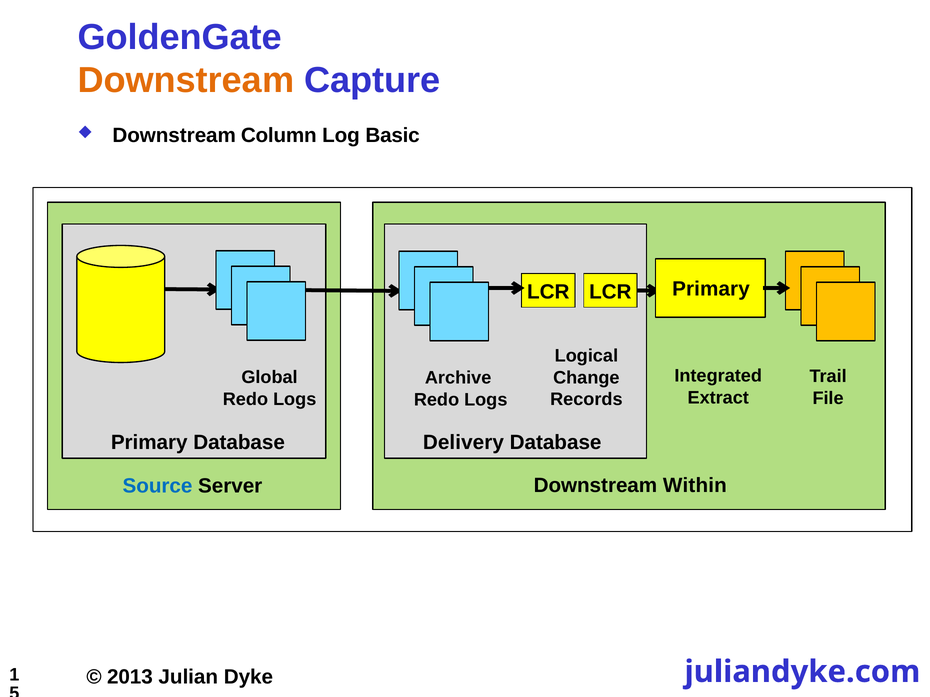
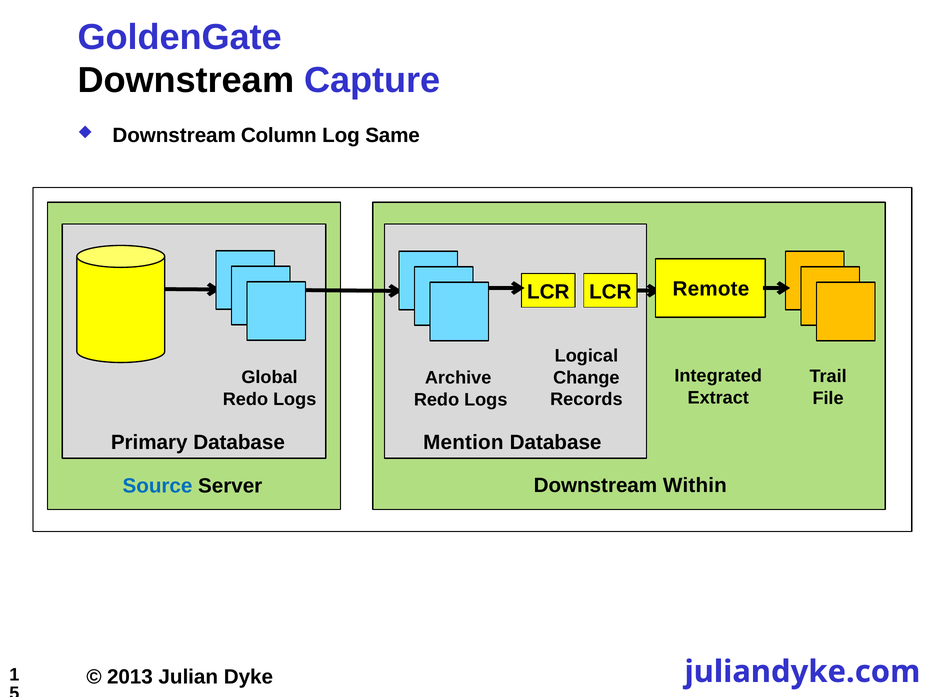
Downstream at (186, 81) colour: orange -> black
Basic: Basic -> Same
Primary at (711, 289): Primary -> Remote
Delivery: Delivery -> Mention
